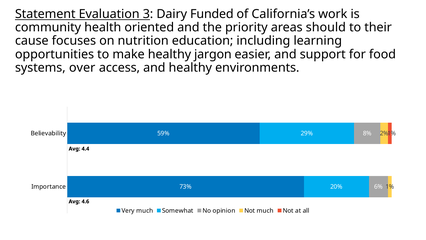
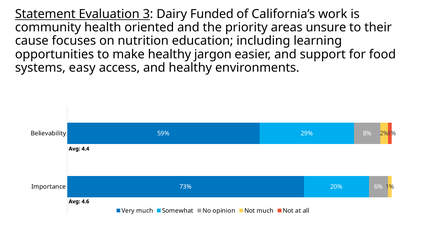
should: should -> unsure
over: over -> easy
